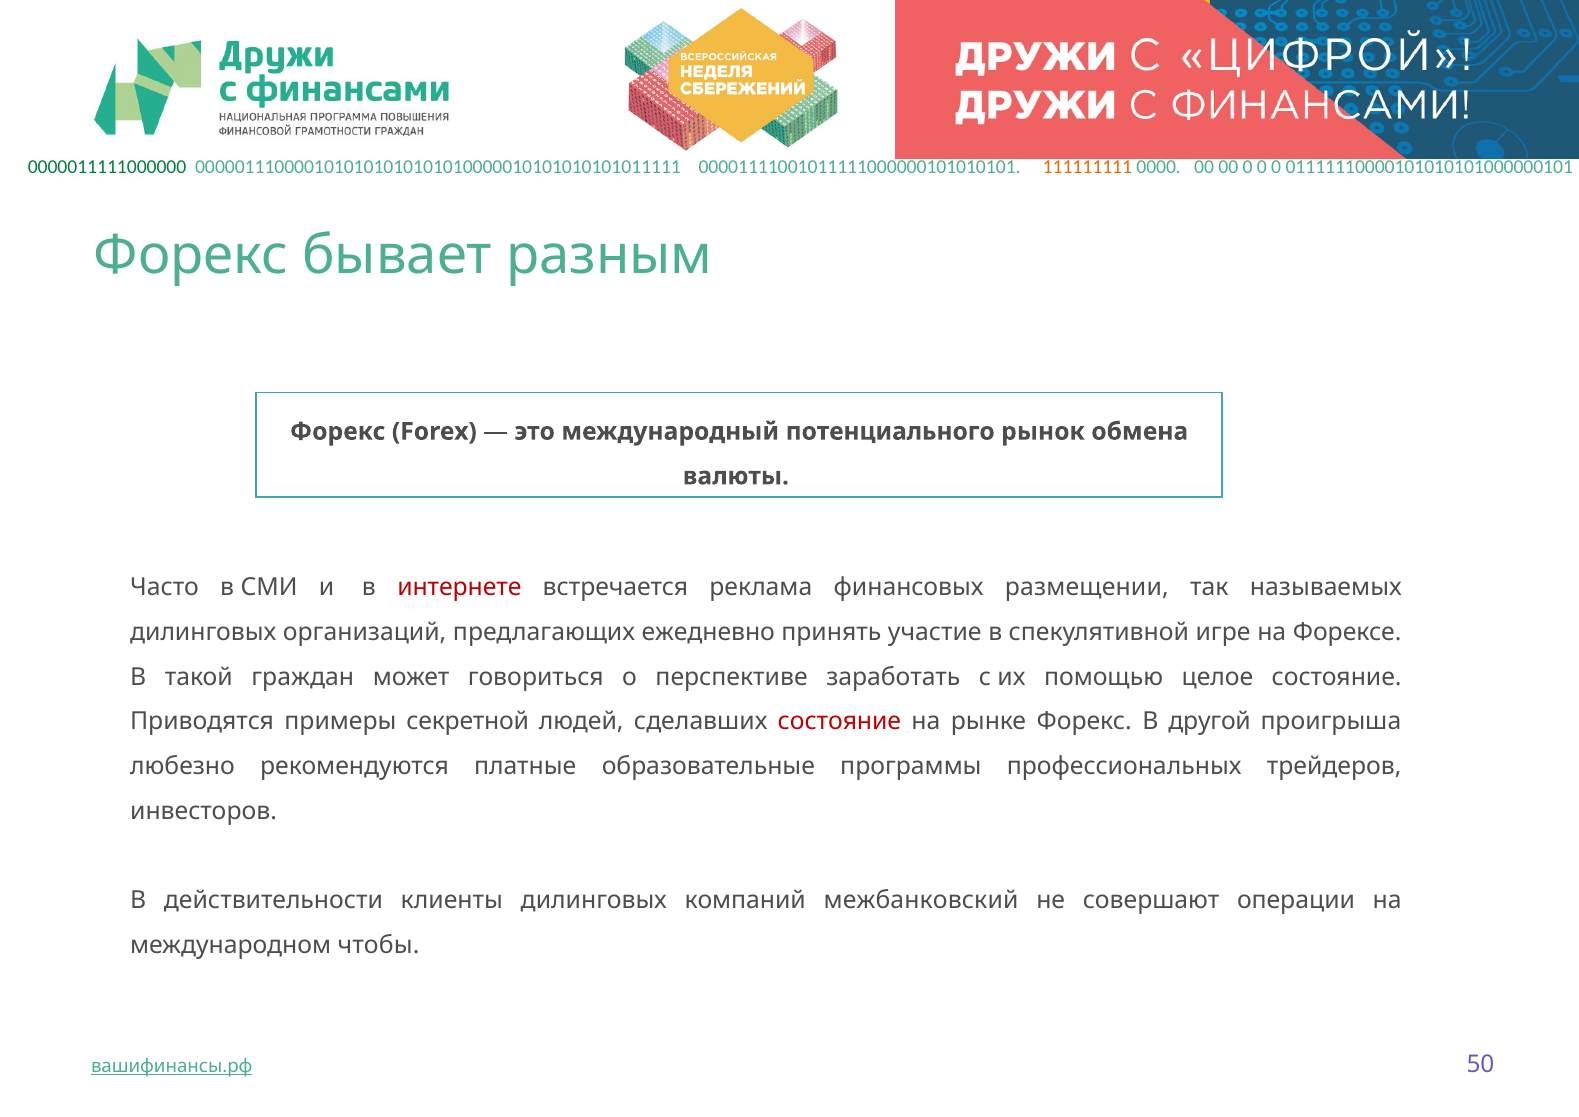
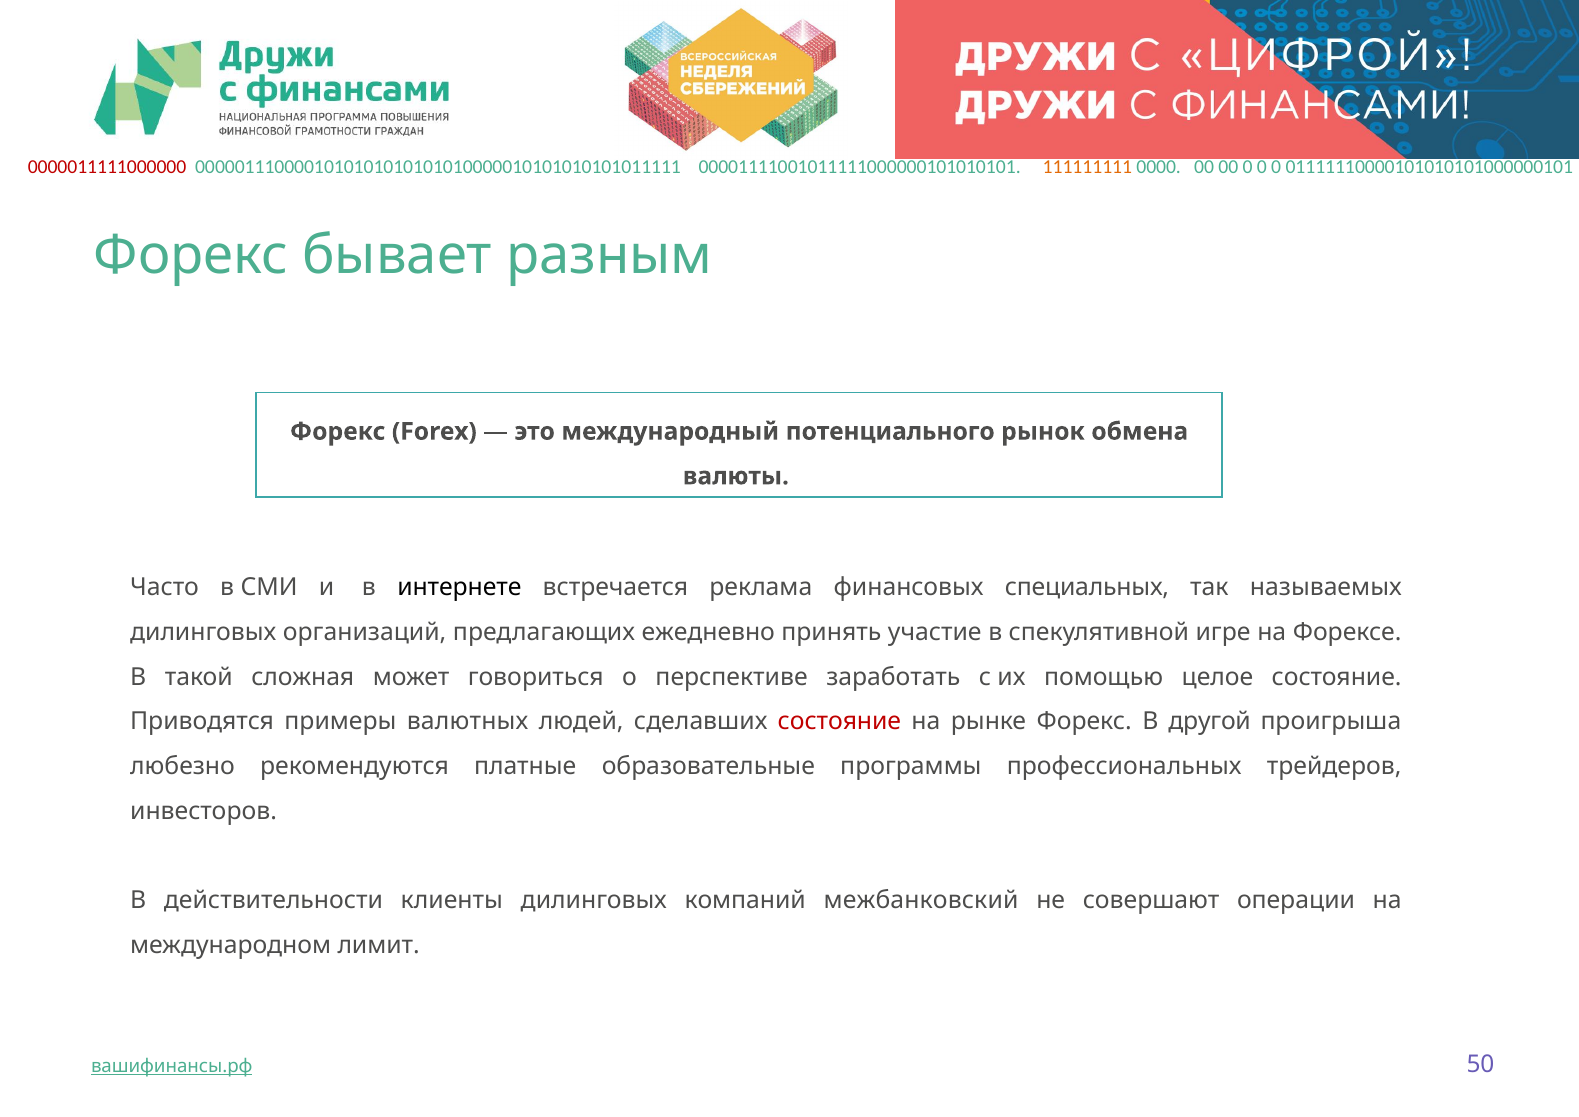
0000011111000000 colour: green -> red
интернете colour: red -> black
размещении: размещении -> специальных
граждан: граждан -> сложная
секретной: секретной -> валютных
чтобы: чтобы -> лимит
